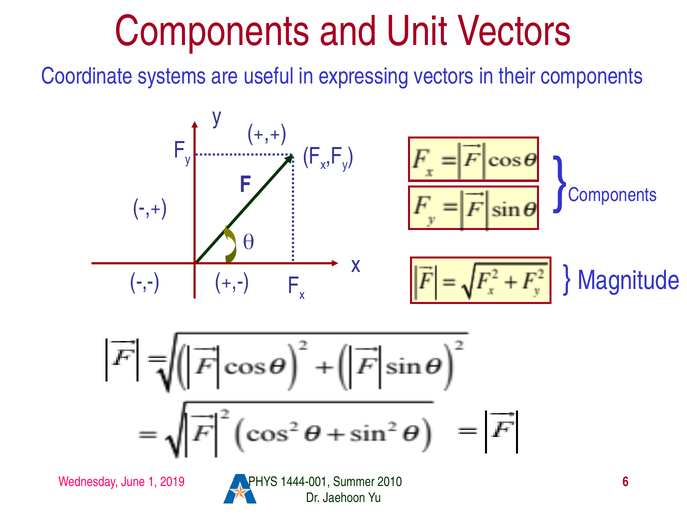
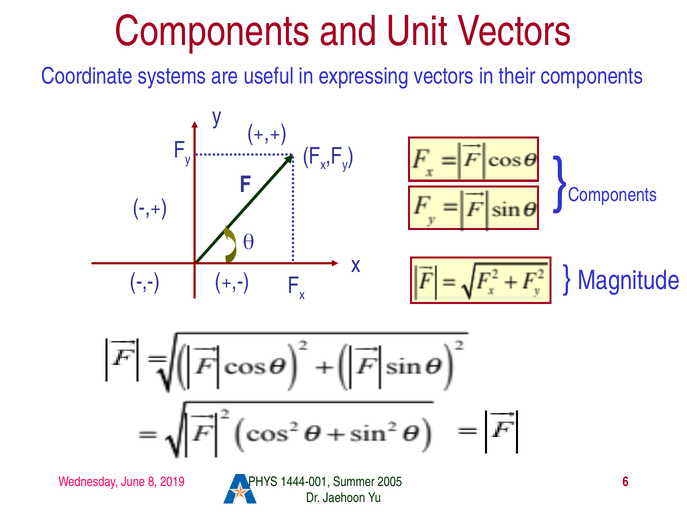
1: 1 -> 8
2010: 2010 -> 2005
